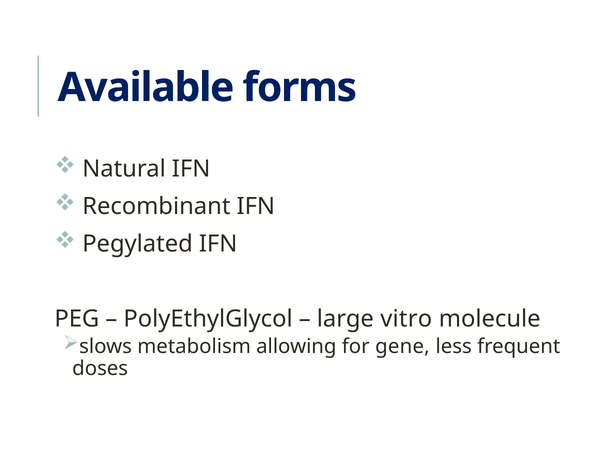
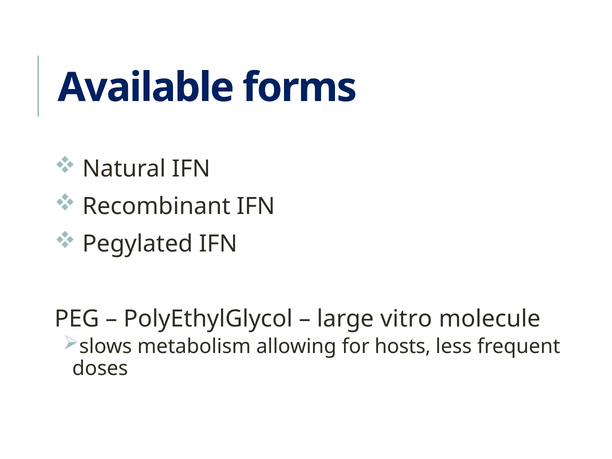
gene: gene -> hosts
